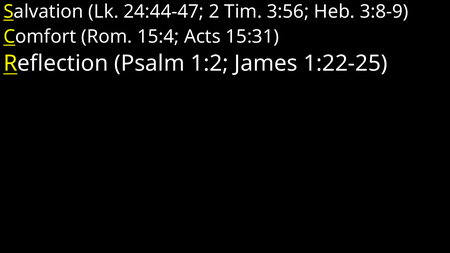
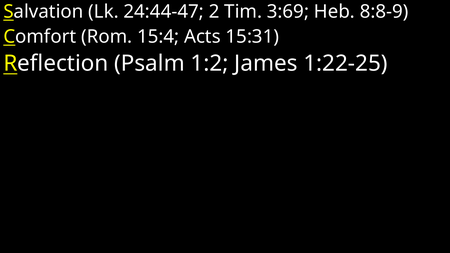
3:56: 3:56 -> 3:69
3:8-9: 3:8-9 -> 8:8-9
